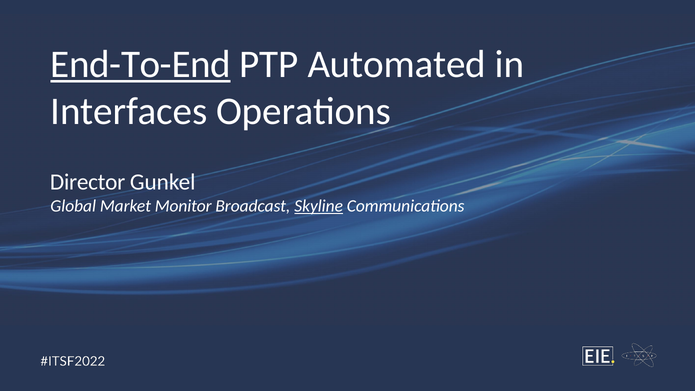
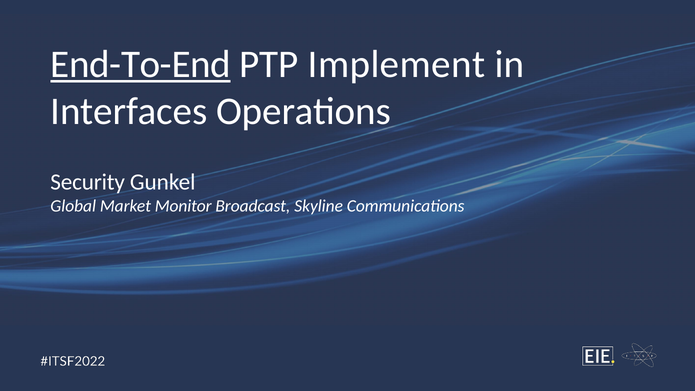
Automated: Automated -> Implement
Director: Director -> Security
Skyline underline: present -> none
